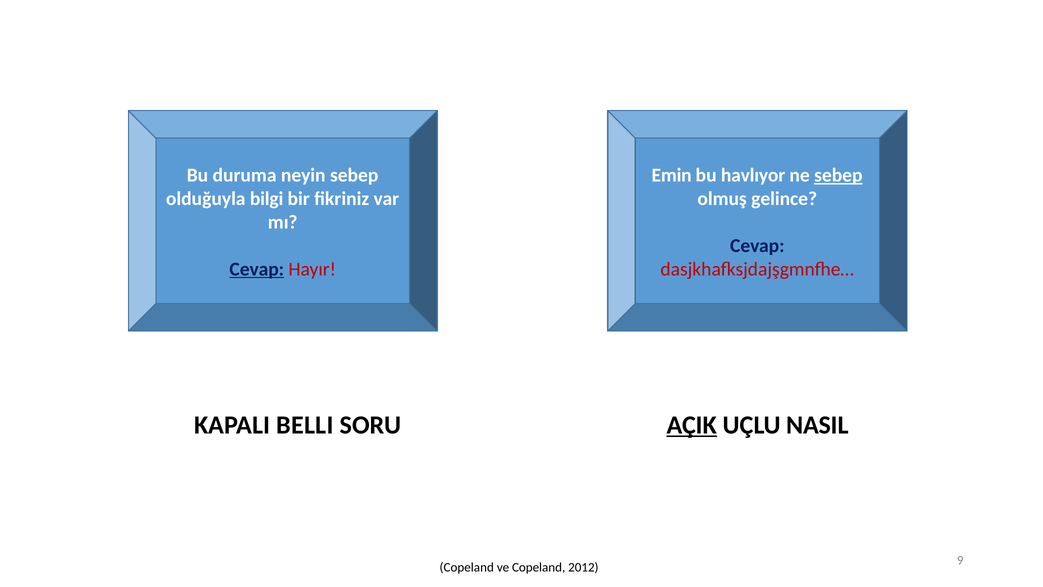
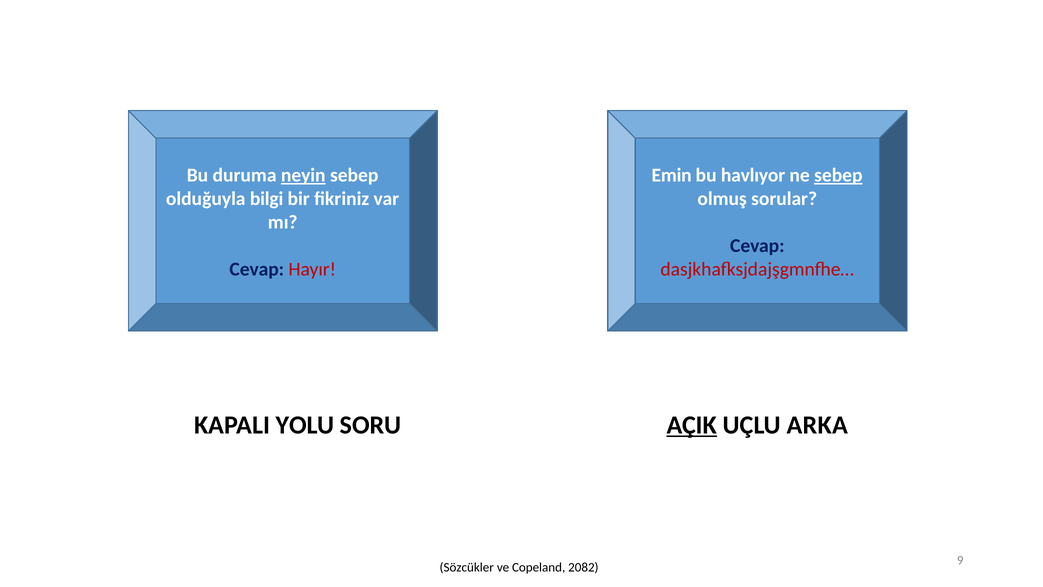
neyin underline: none -> present
gelince: gelince -> sorular
Cevap at (257, 269) underline: present -> none
BELLI: BELLI -> YOLU
NASIL: NASIL -> ARKA
Copeland at (467, 567): Copeland -> Sözcükler
2012: 2012 -> 2082
